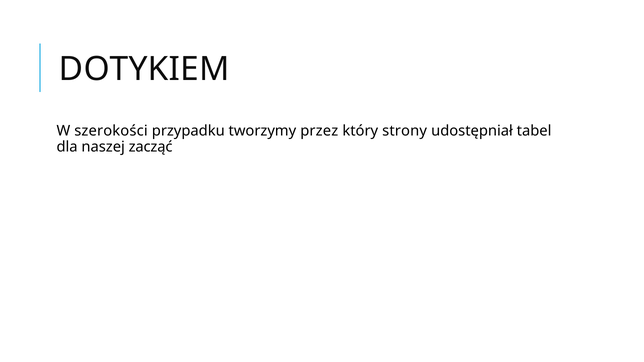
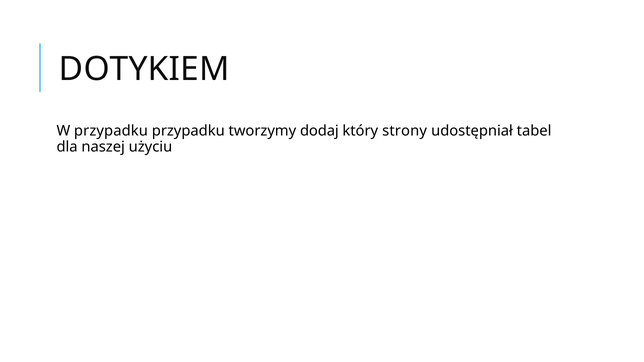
W szerokości: szerokości -> przypadku
przez: przez -> dodaj
zacząć: zacząć -> użyciu
